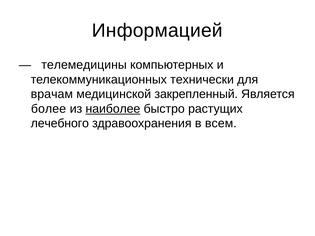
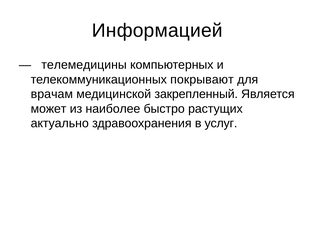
технически: технически -> покрывают
более: более -> может
наиболее underline: present -> none
лечебного: лечебного -> актуально
всем: всем -> услуг
